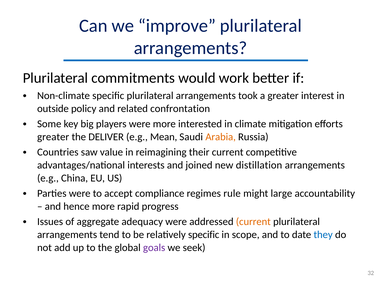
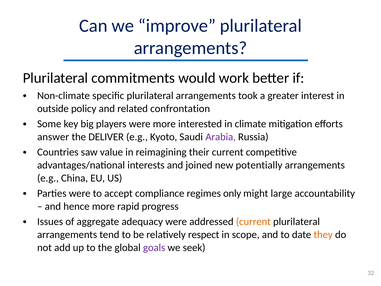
greater at (53, 137): greater -> answer
Mean: Mean -> Kyoto
Arabia colour: orange -> purple
distillation: distillation -> potentially
rule: rule -> only
relatively specific: specific -> respect
they colour: blue -> orange
